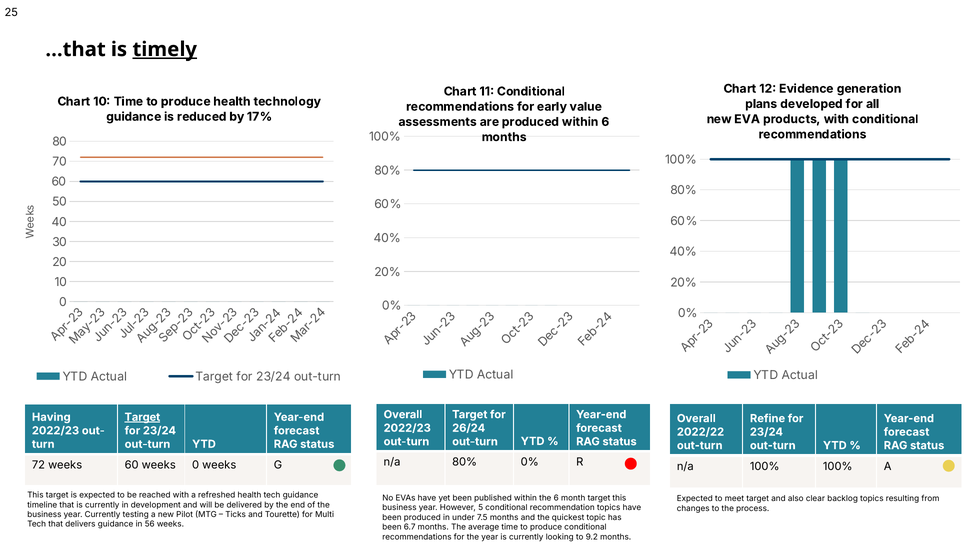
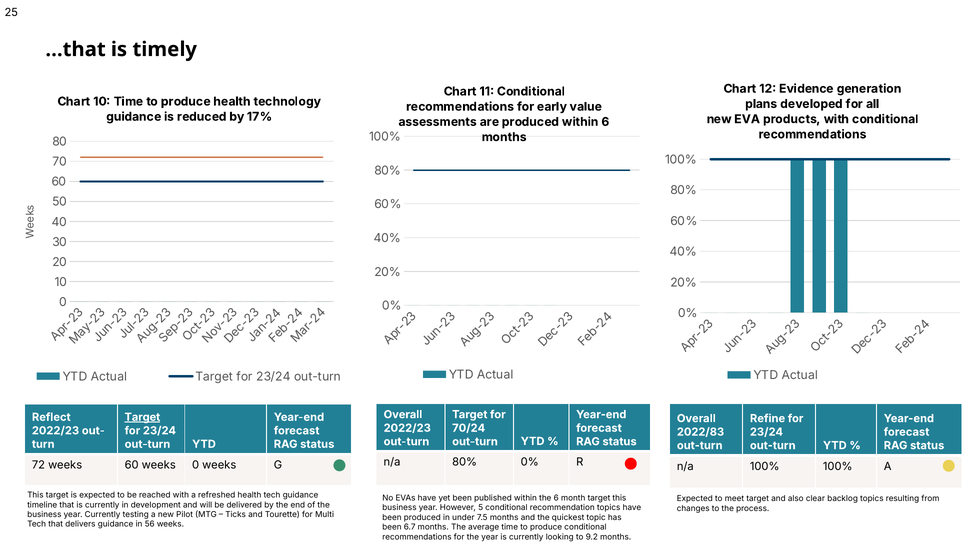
timely underline: present -> none
Having: Having -> Reflect
26/24: 26/24 -> 70/24
2022/22: 2022/22 -> 2022/83
